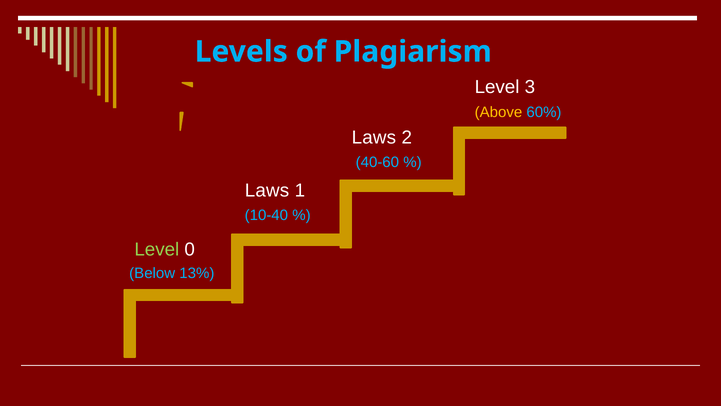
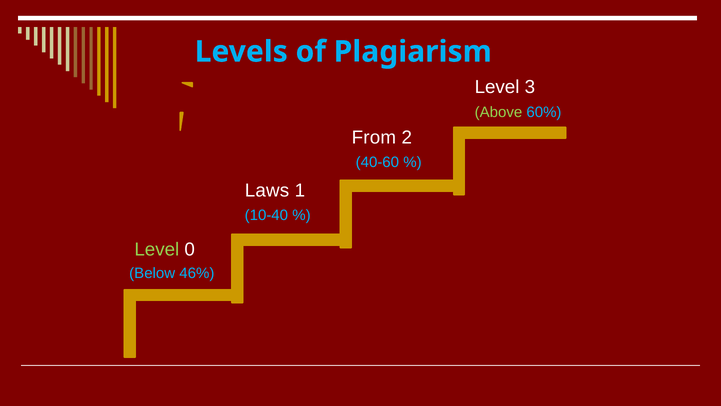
Above colour: yellow -> light green
Laws at (374, 137): Laws -> From
13%: 13% -> 46%
